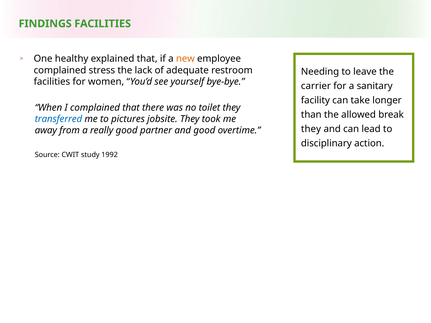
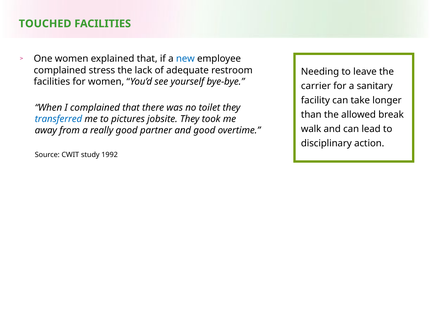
FINDINGS: FINDINGS -> TOUCHED
One healthy: healthy -> women
new colour: orange -> blue
they at (311, 129): they -> walk
